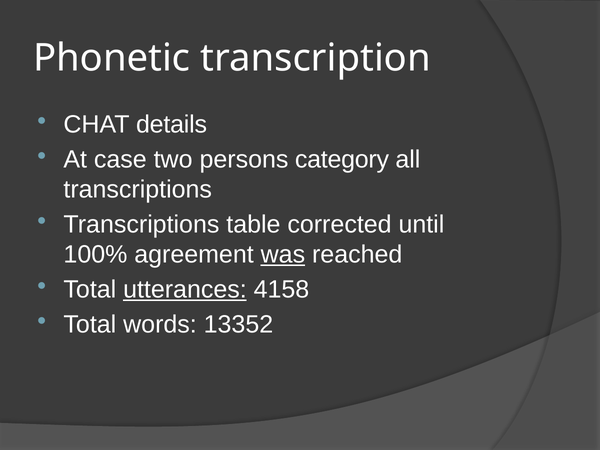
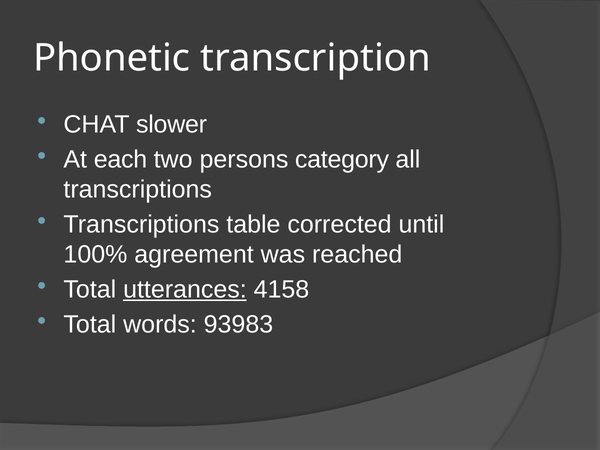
details: details -> slower
case: case -> each
was underline: present -> none
13352: 13352 -> 93983
